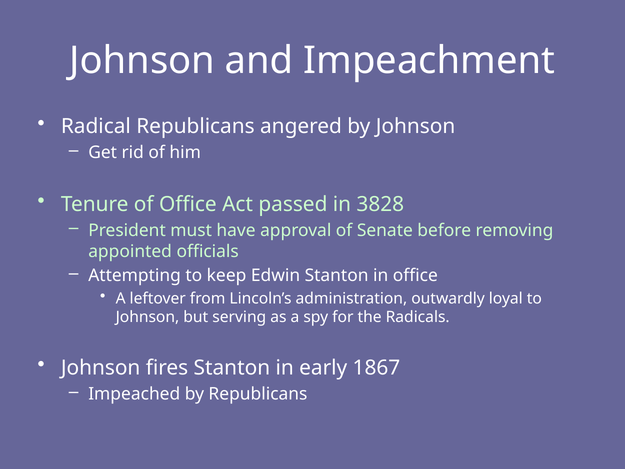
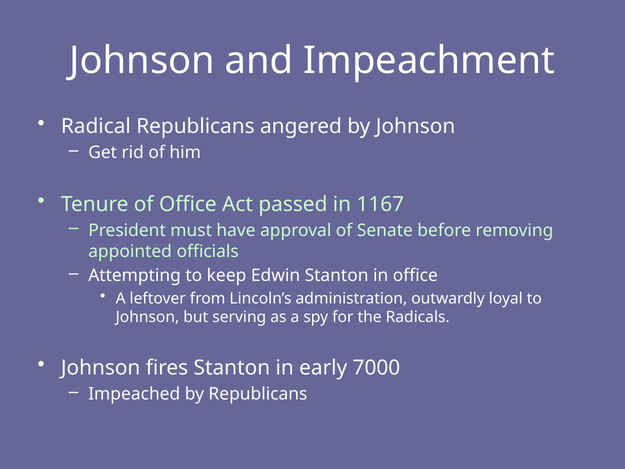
3828: 3828 -> 1167
1867: 1867 -> 7000
